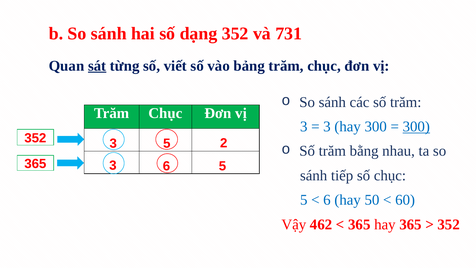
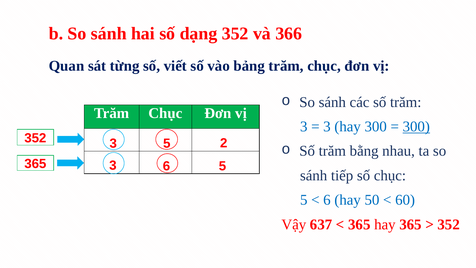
731: 731 -> 366
sát underline: present -> none
462: 462 -> 637
